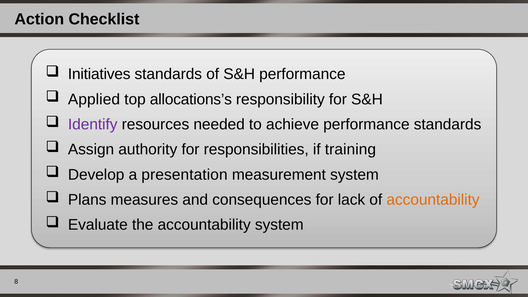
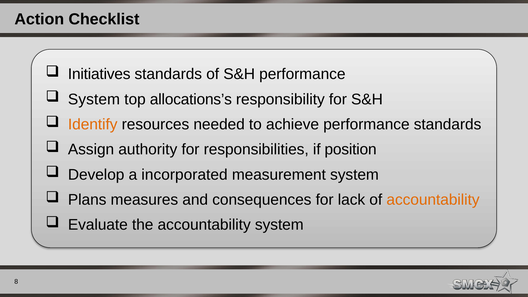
Applied at (94, 99): Applied -> System
Identify colour: purple -> orange
training: training -> position
presentation: presentation -> incorporated
